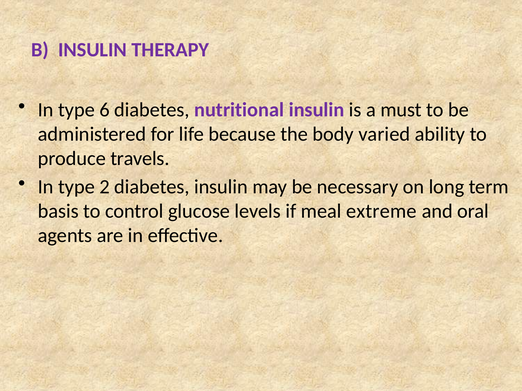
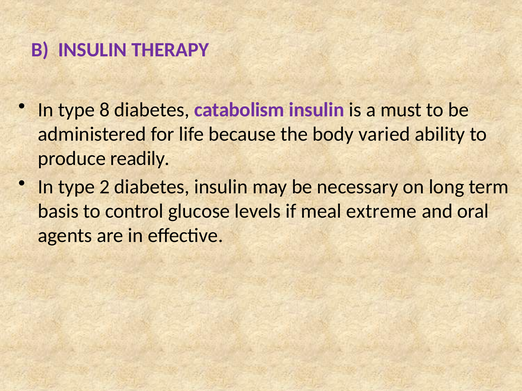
6: 6 -> 8
nutritional: nutritional -> catabolism
travels: travels -> readily
